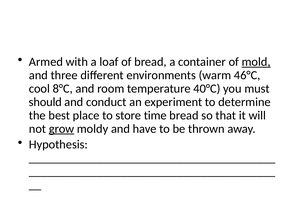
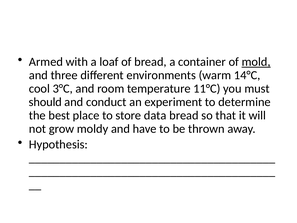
46°C: 46°C -> 14°C
8°C: 8°C -> 3°C
40°C: 40°C -> 11°C
time: time -> data
grow underline: present -> none
